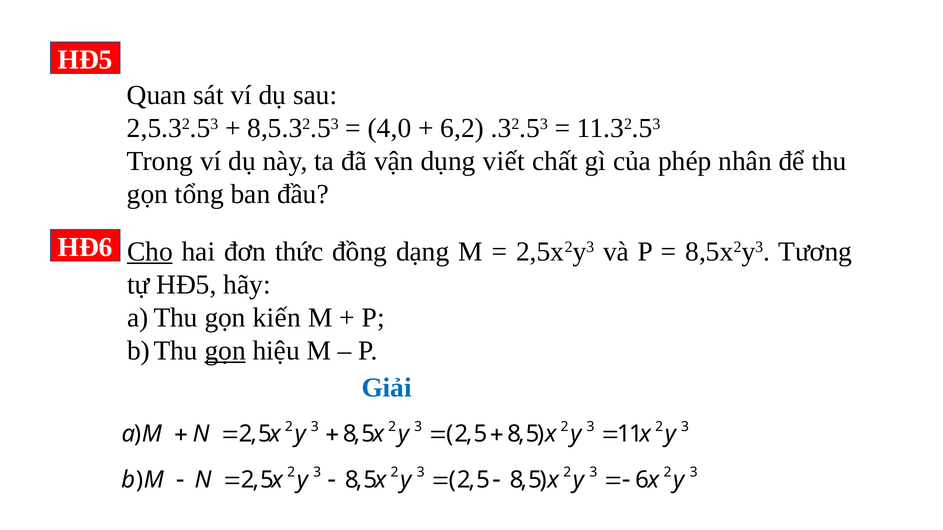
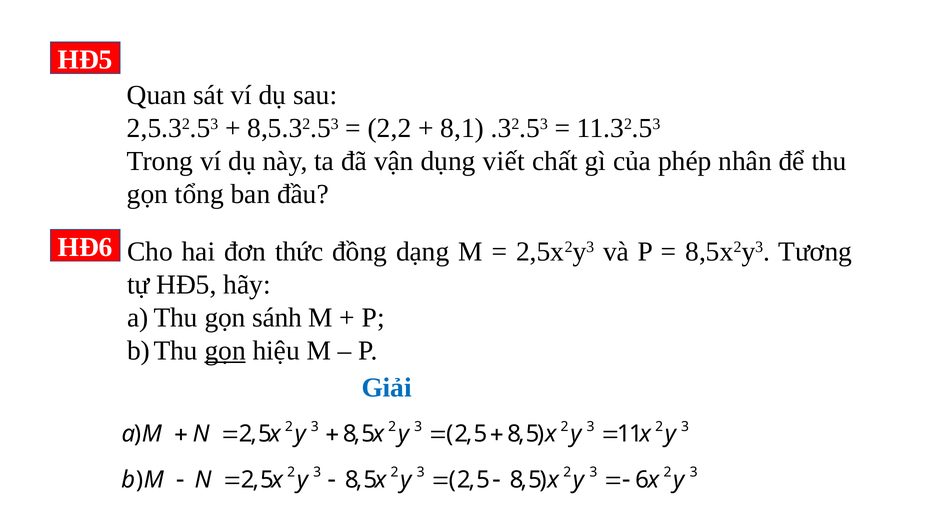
4,0: 4,0 -> 2,2
6,2: 6,2 -> 8,1
Cho underline: present -> none
kiến: kiến -> sánh
